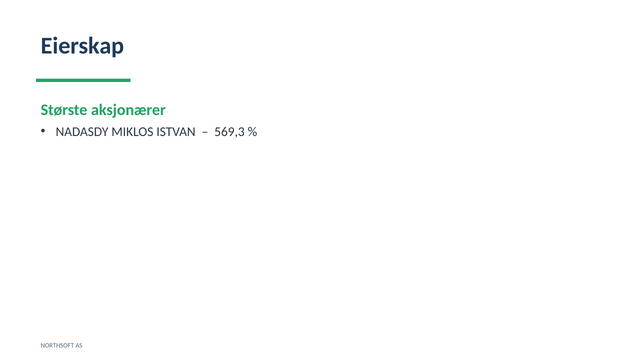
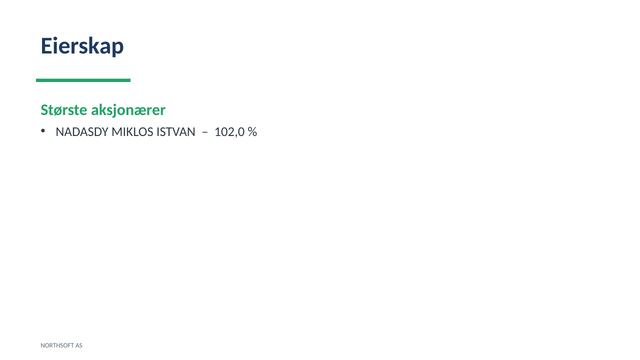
569,3: 569,3 -> 102,0
